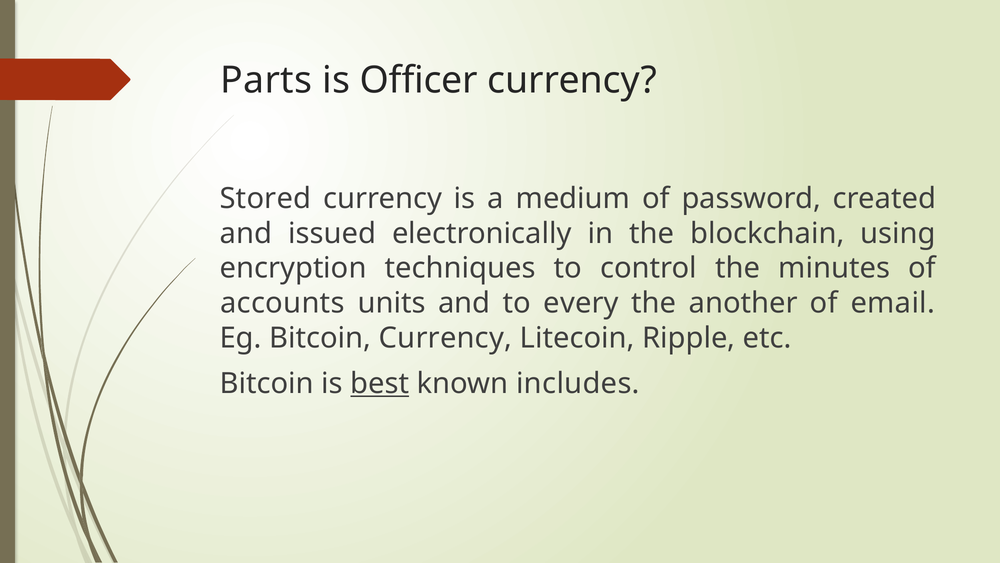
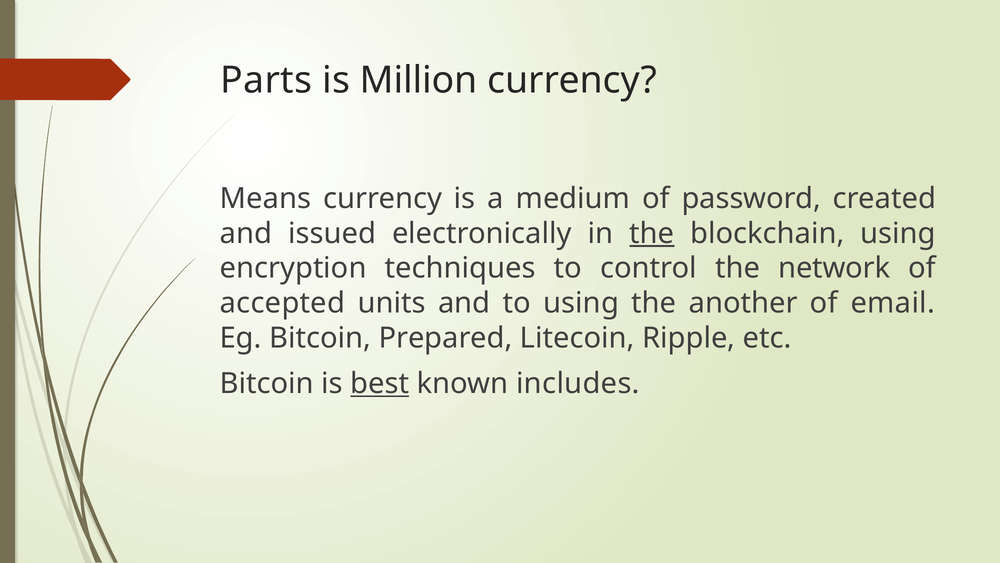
Officer: Officer -> Million
Stored: Stored -> Means
the at (652, 233) underline: none -> present
minutes: minutes -> network
accounts: accounts -> accepted
to every: every -> using
Bitcoin Currency: Currency -> Prepared
